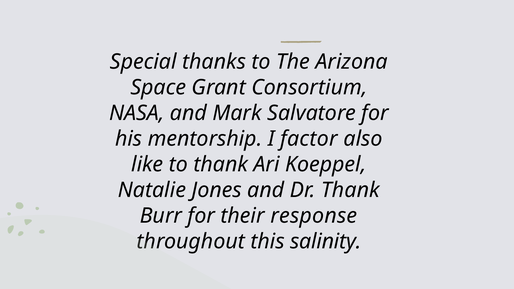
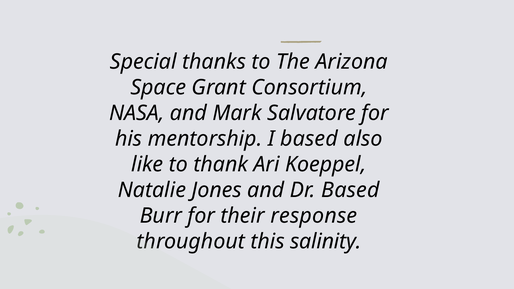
I factor: factor -> based
Dr Thank: Thank -> Based
